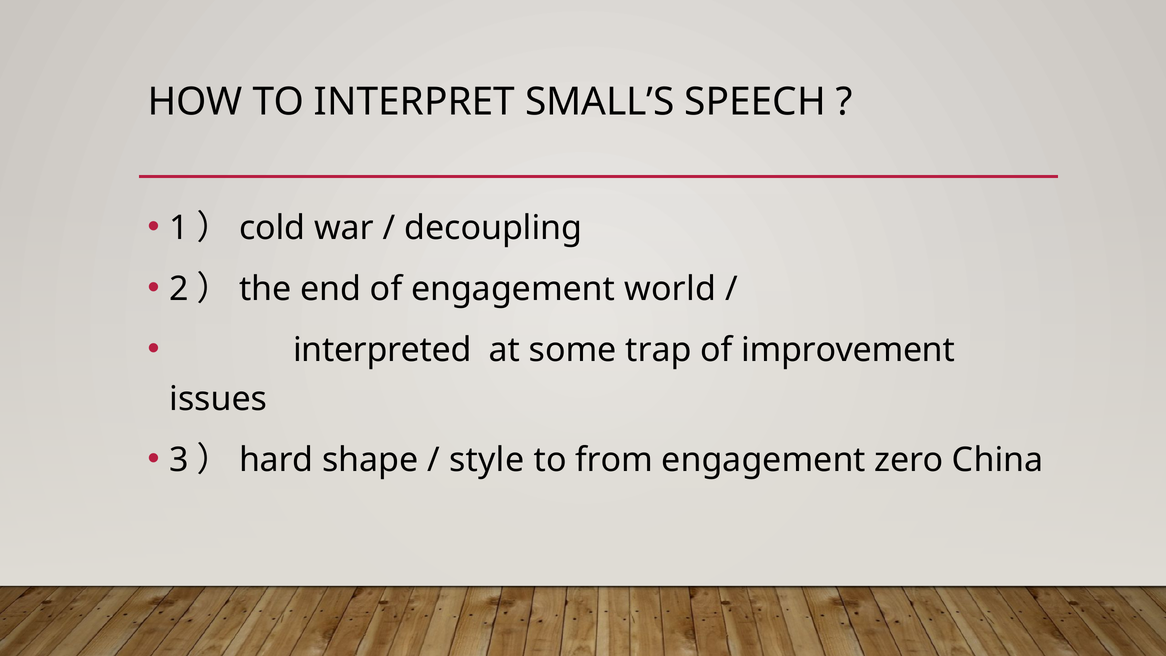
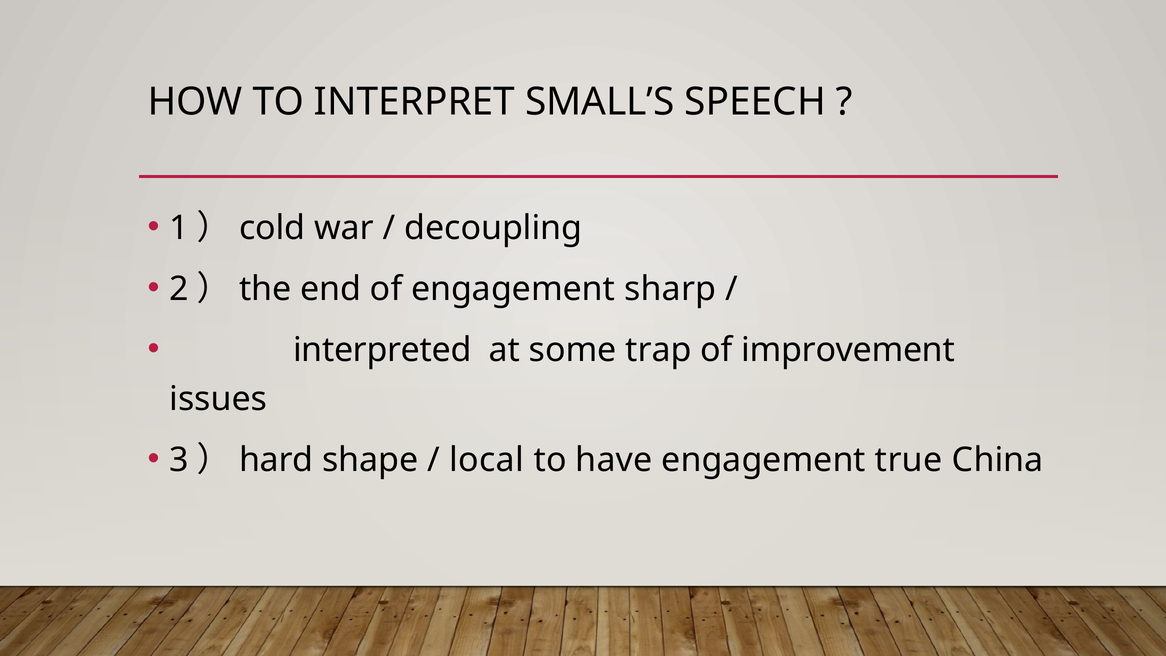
world: world -> sharp
style: style -> local
from: from -> have
zero: zero -> true
